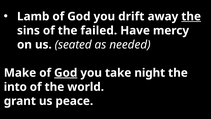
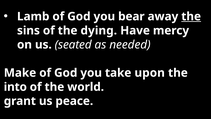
drift: drift -> bear
failed: failed -> dying
God at (66, 73) underline: present -> none
night: night -> upon
